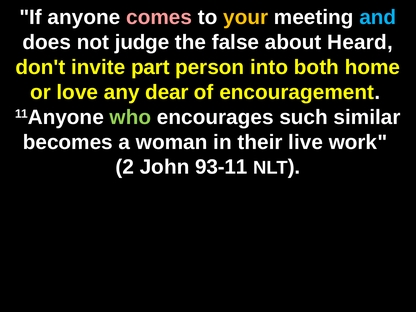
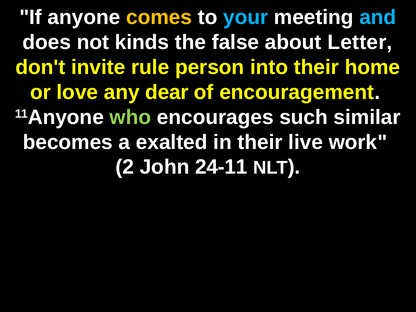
comes colour: pink -> yellow
your colour: yellow -> light blue
judge: judge -> kinds
Heard: Heard -> Letter
part: part -> rule
into both: both -> their
woman: woman -> exalted
93-11: 93-11 -> 24-11
